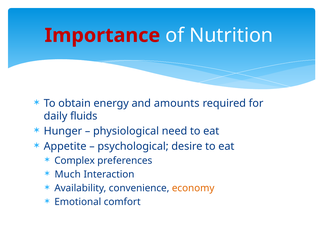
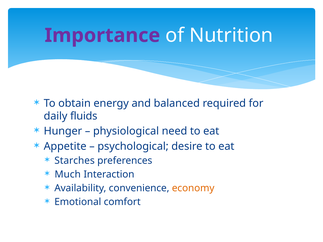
Importance colour: red -> purple
amounts: amounts -> balanced
Complex: Complex -> Starches
